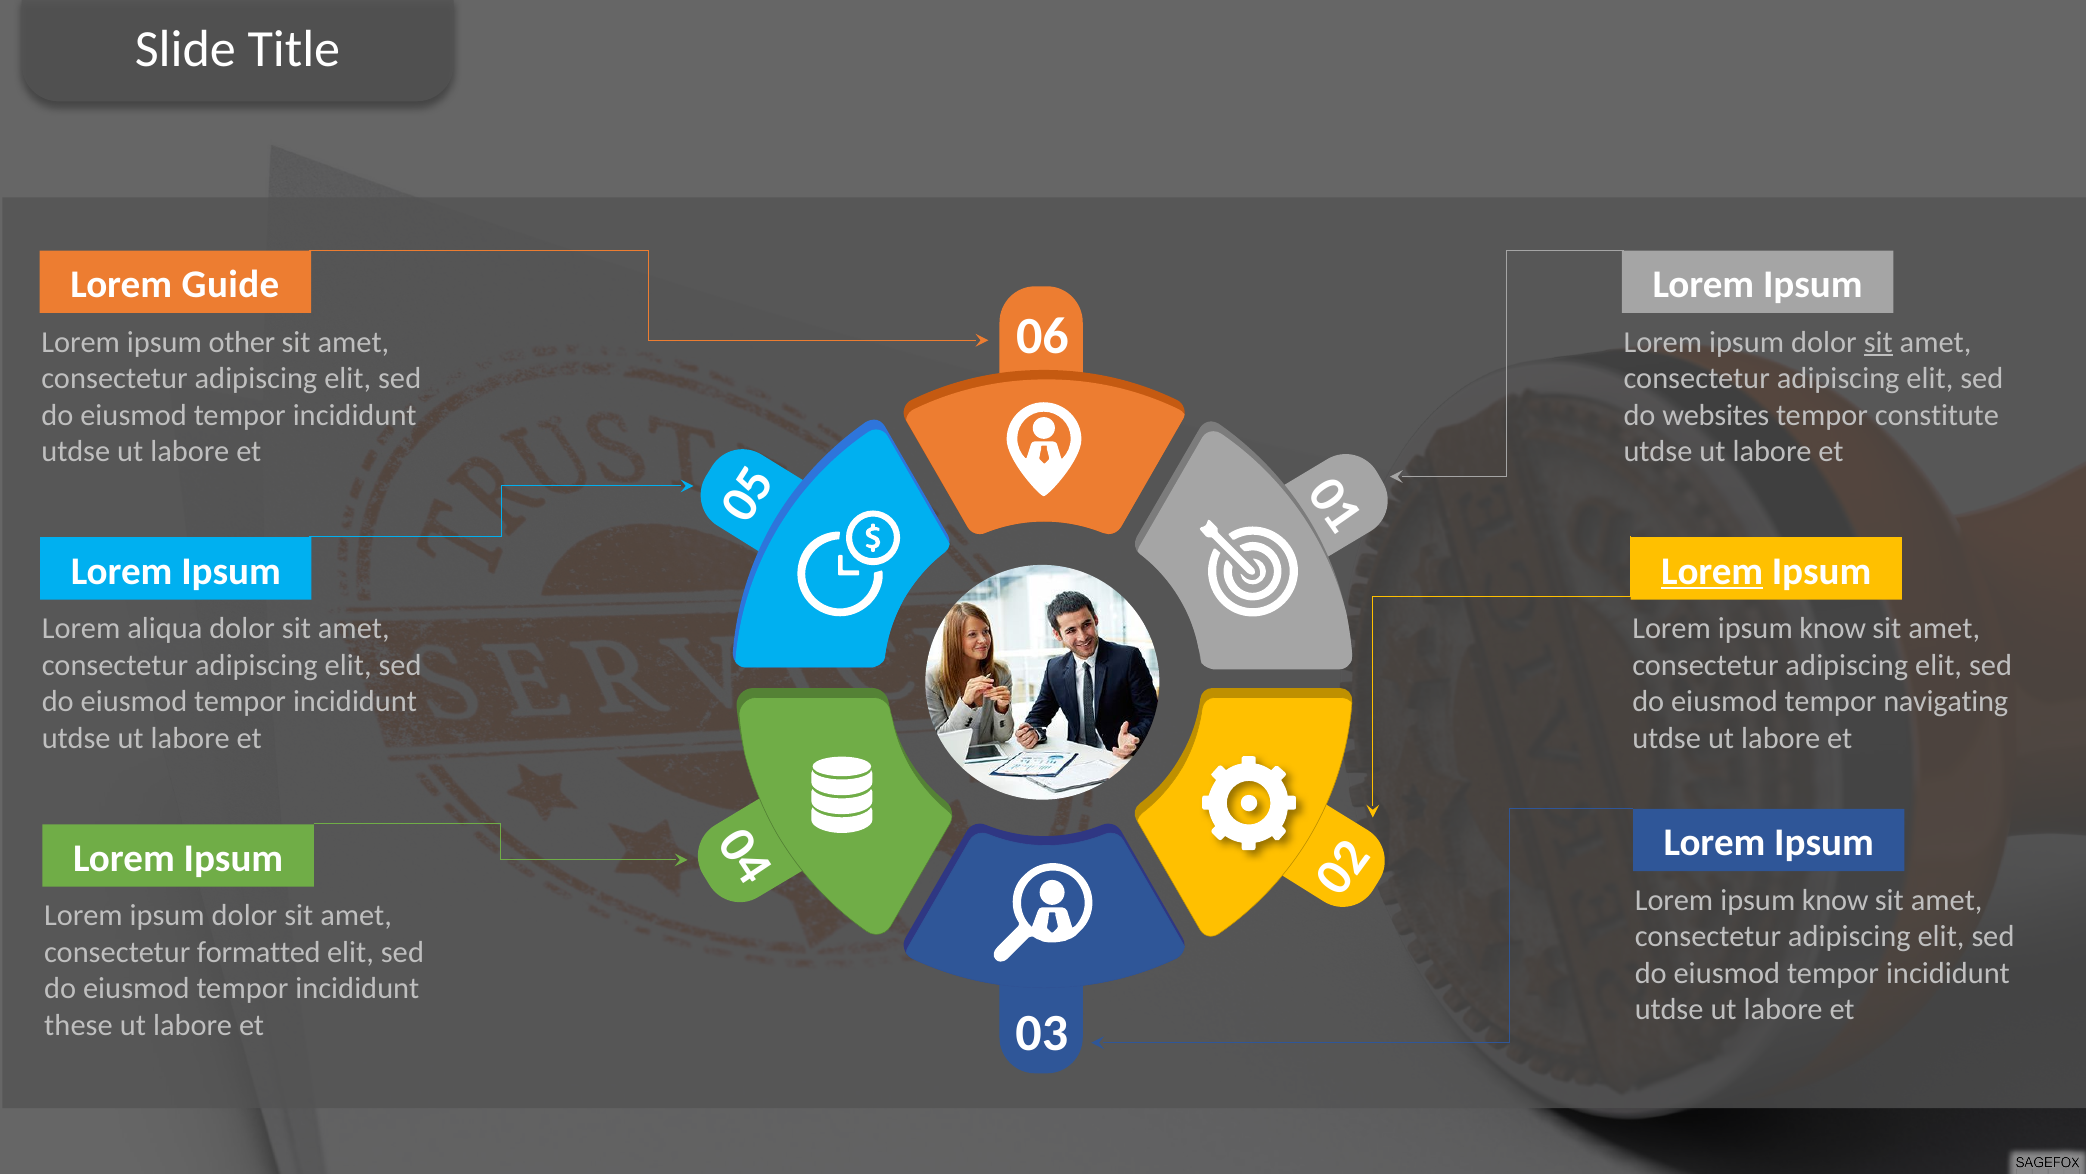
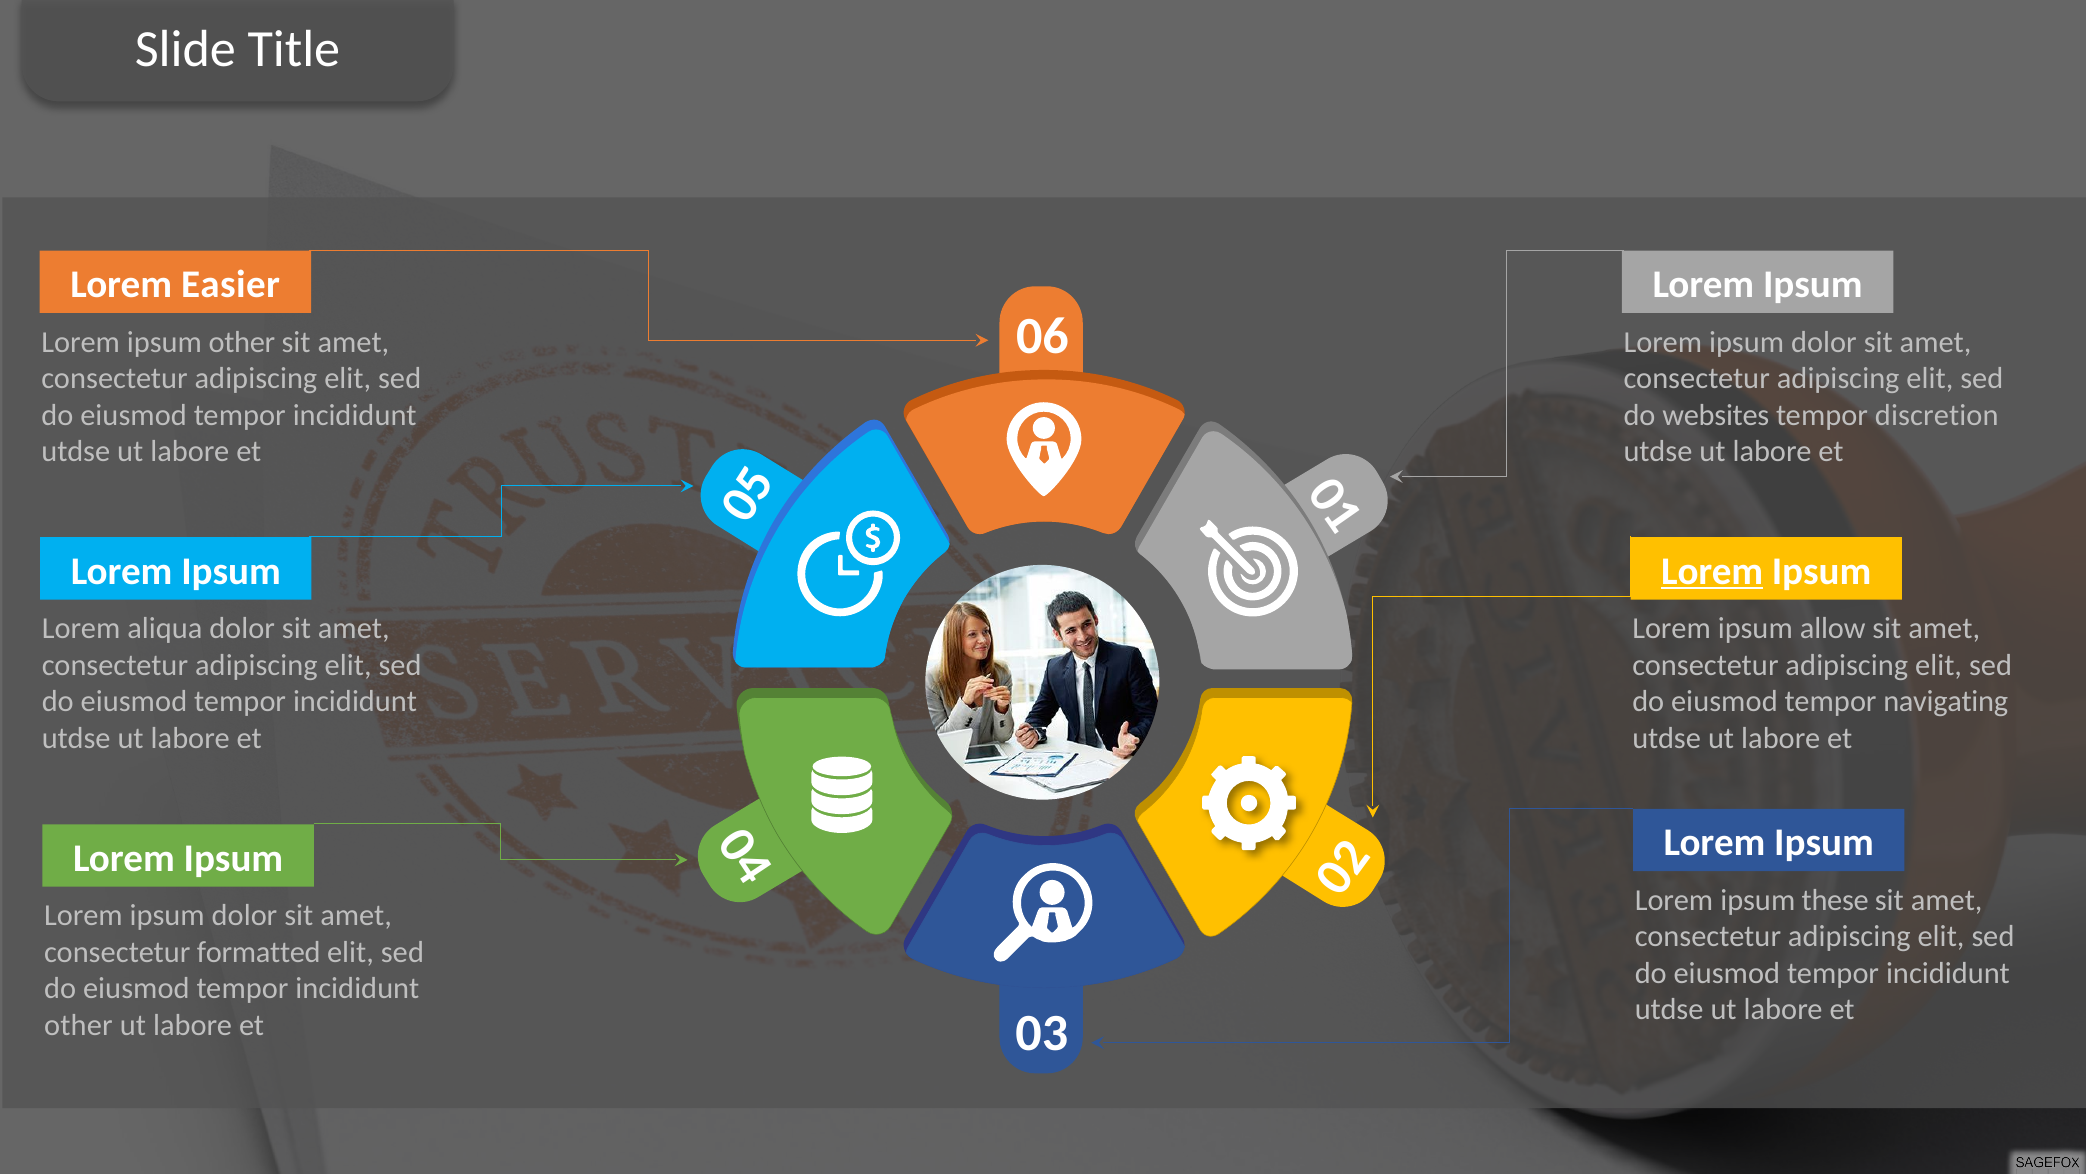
Guide: Guide -> Easier
sit at (1878, 342) underline: present -> none
constitute: constitute -> discretion
know at (1833, 628): know -> allow
know at (1835, 900): know -> these
these at (79, 1025): these -> other
